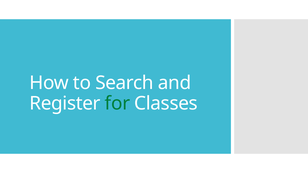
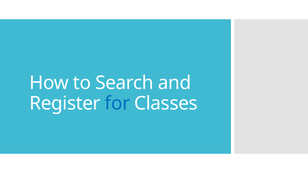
for colour: green -> blue
